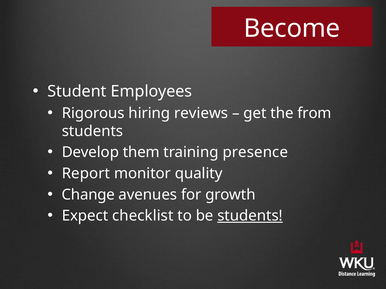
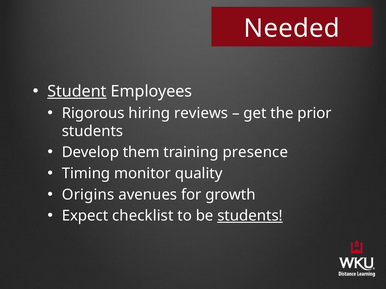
Become: Become -> Needed
Student underline: none -> present
from: from -> prior
Report: Report -> Timing
Change: Change -> Origins
